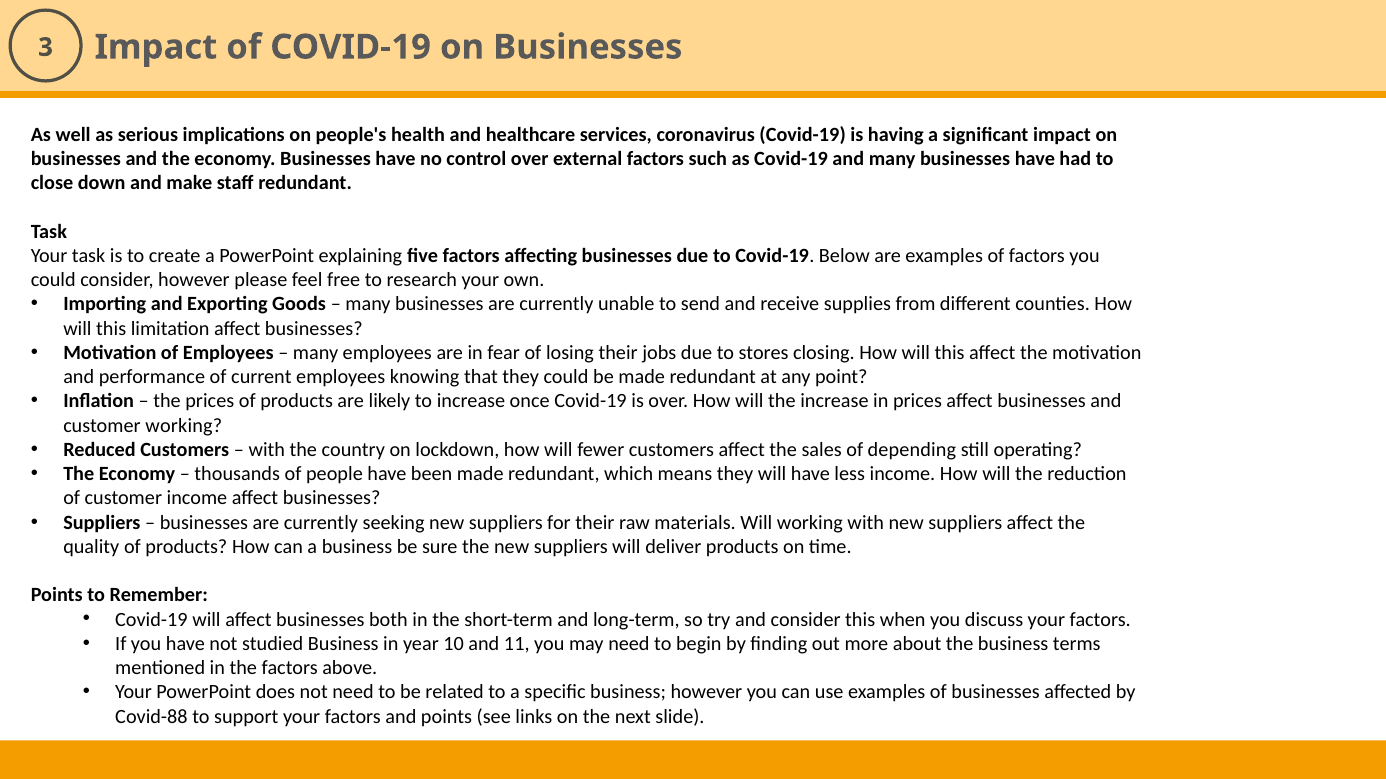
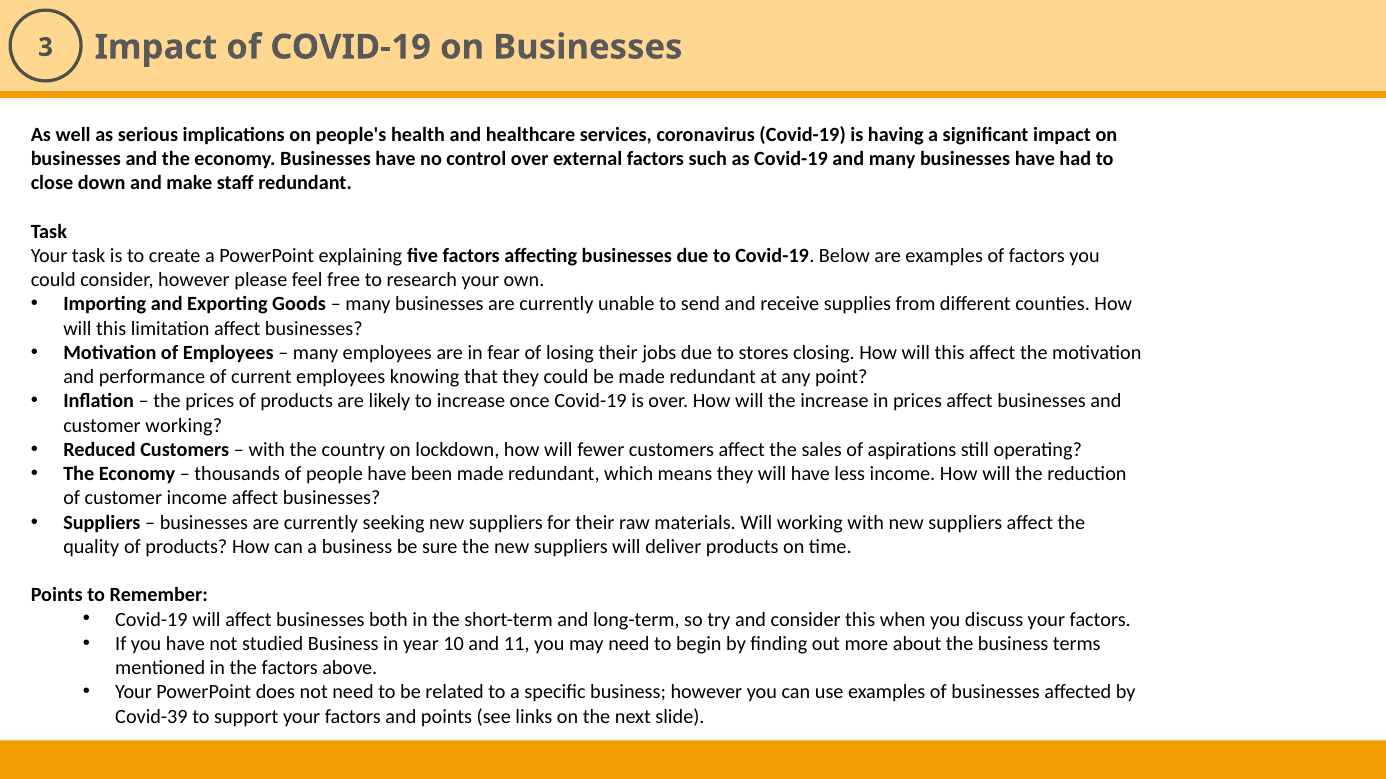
depending: depending -> aspirations
Covid-88: Covid-88 -> Covid-39
